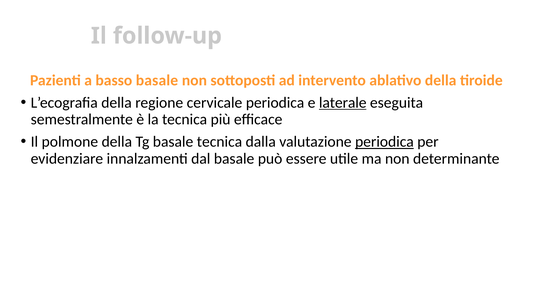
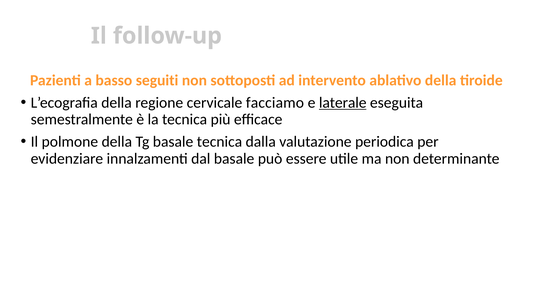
basso basale: basale -> seguiti
cervicale periodica: periodica -> facciamo
periodica at (384, 142) underline: present -> none
